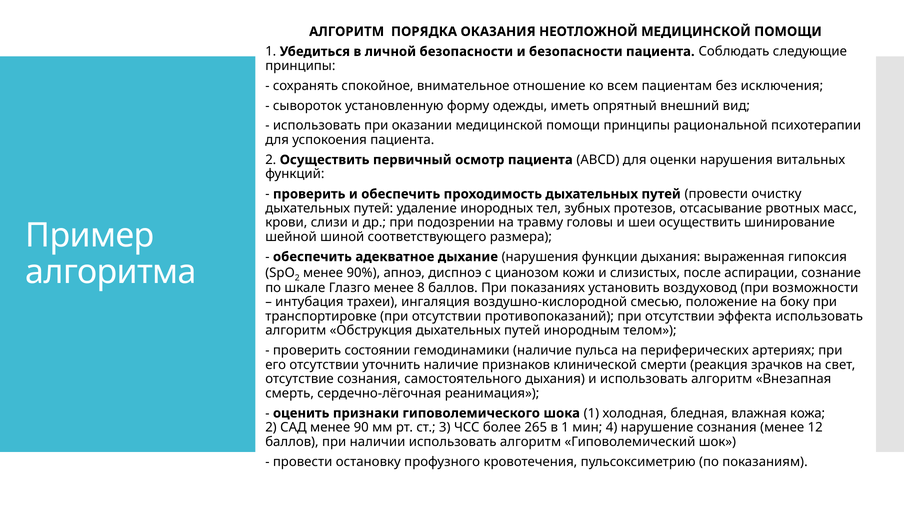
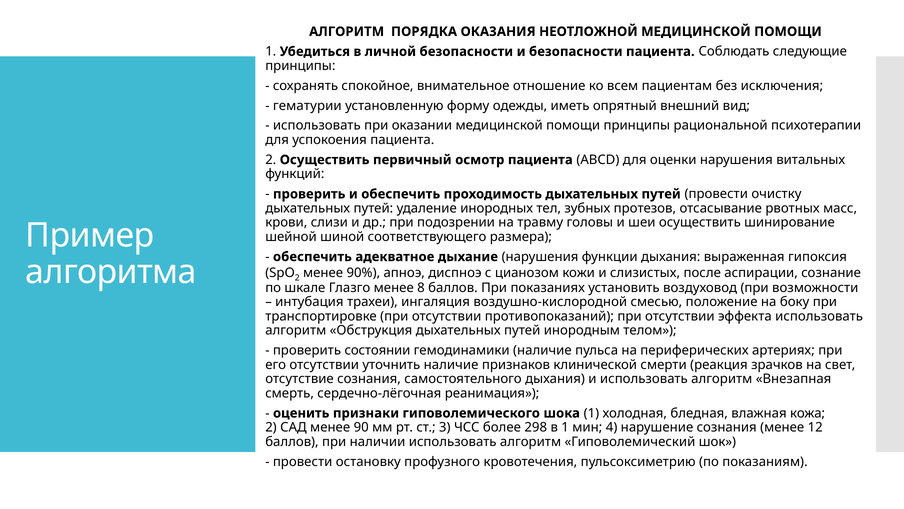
сывороток: сывороток -> гематурии
265: 265 -> 298
